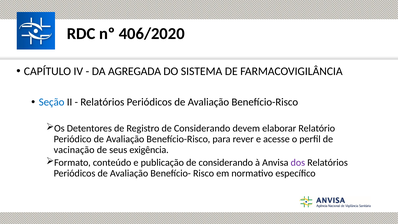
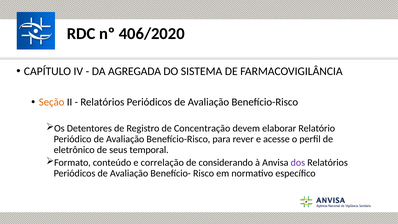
Seção colour: blue -> orange
Registro de Considerando: Considerando -> Concentração
vacinação: vacinação -> eletrônico
exigência: exigência -> temporal
publicação: publicação -> correlação
